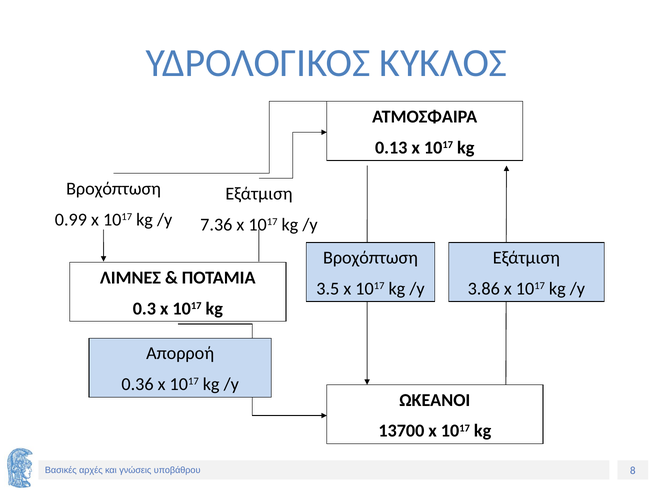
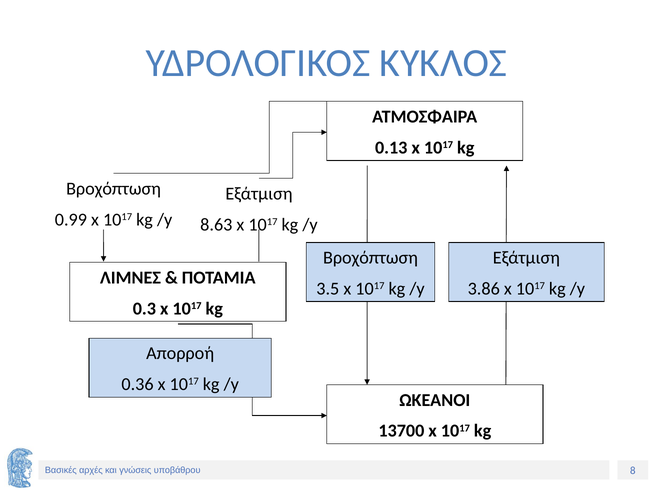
7.36: 7.36 -> 8.63
